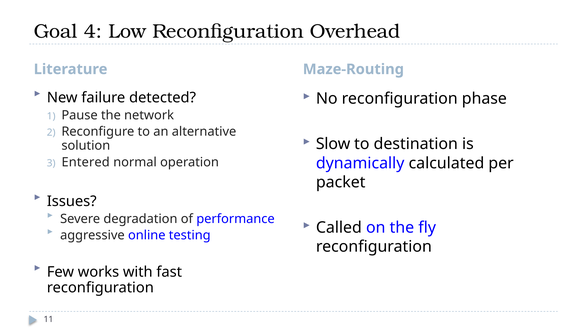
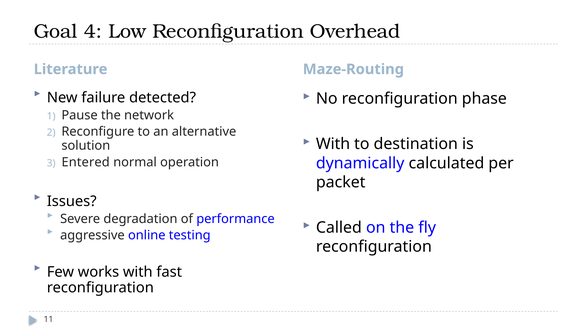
Slow at (333, 144): Slow -> With
